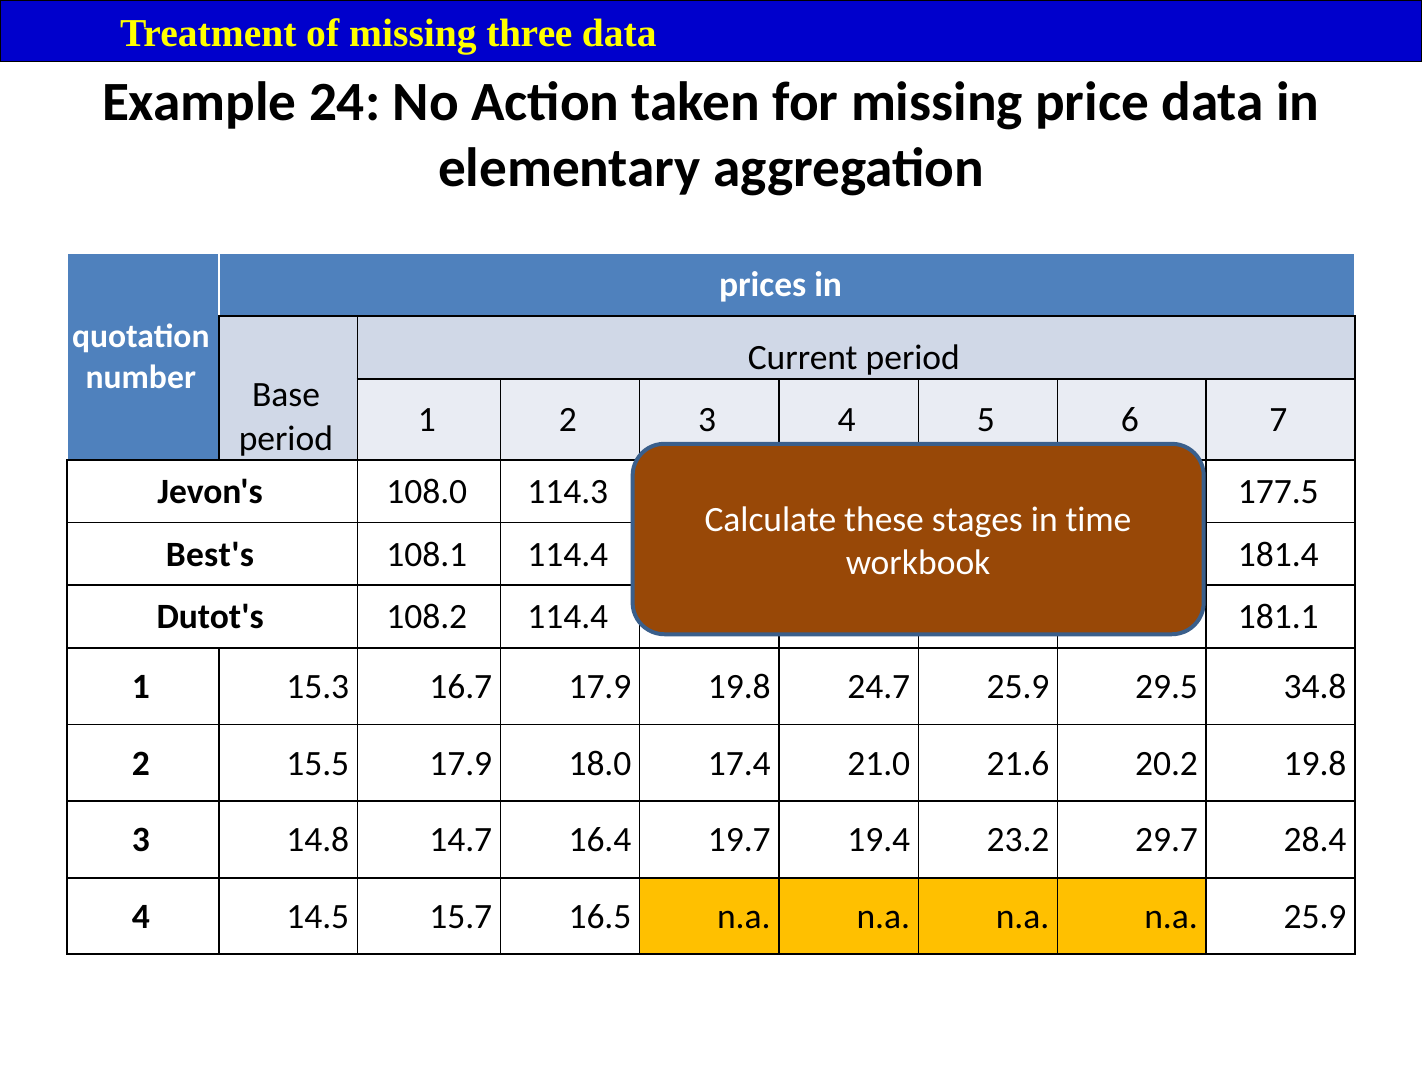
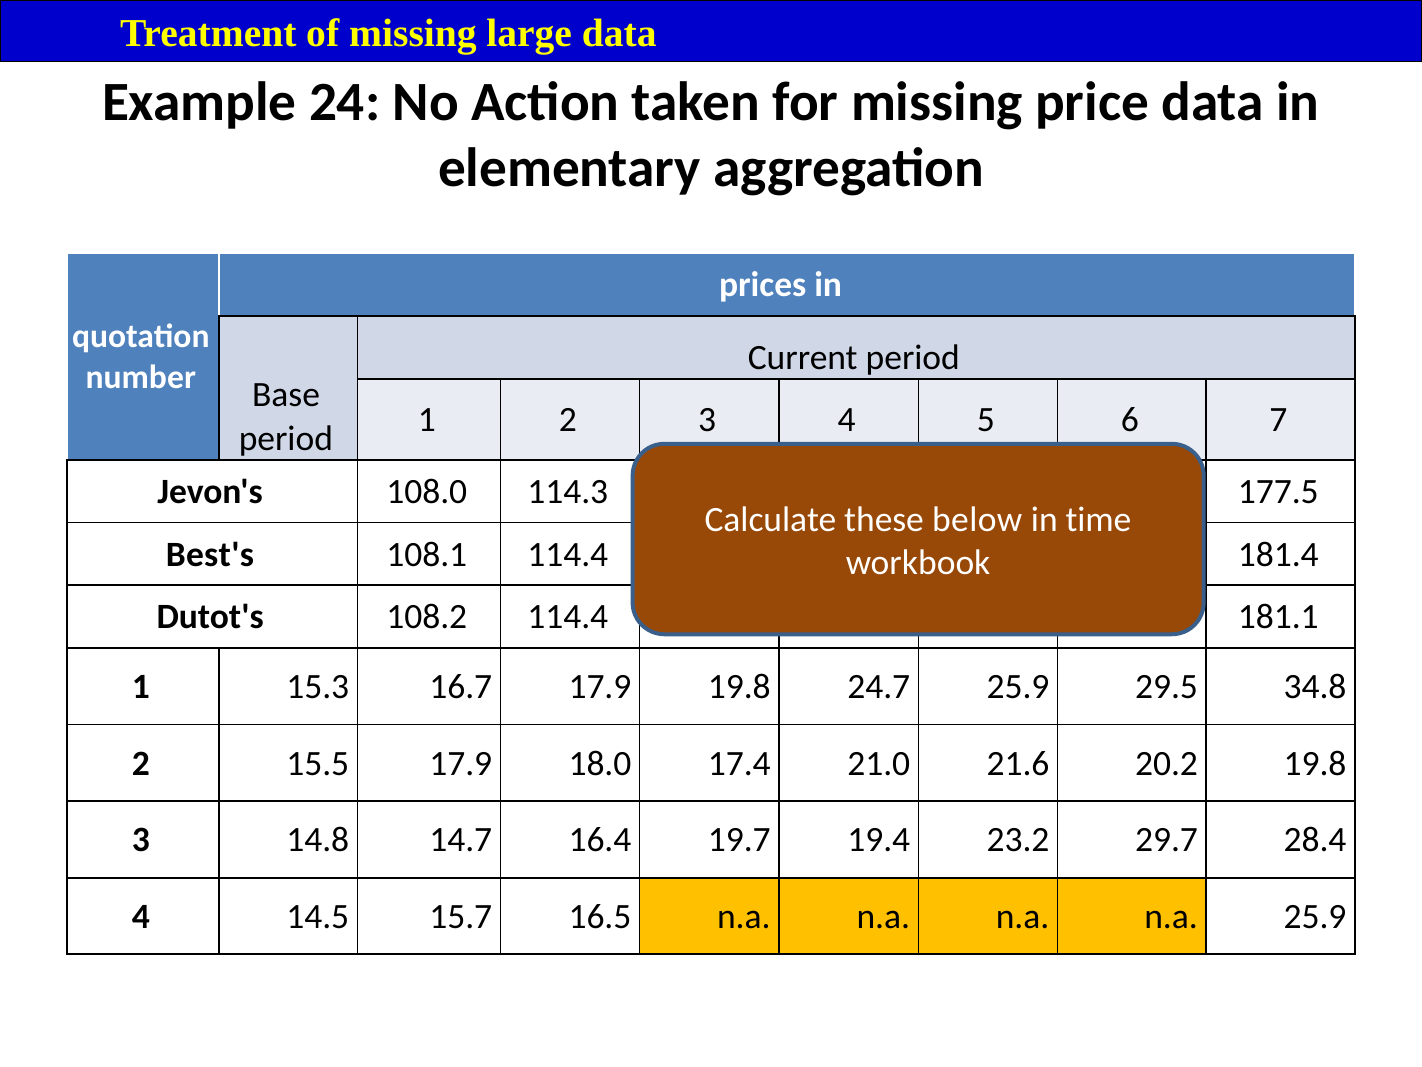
three: three -> large
stages: stages -> below
